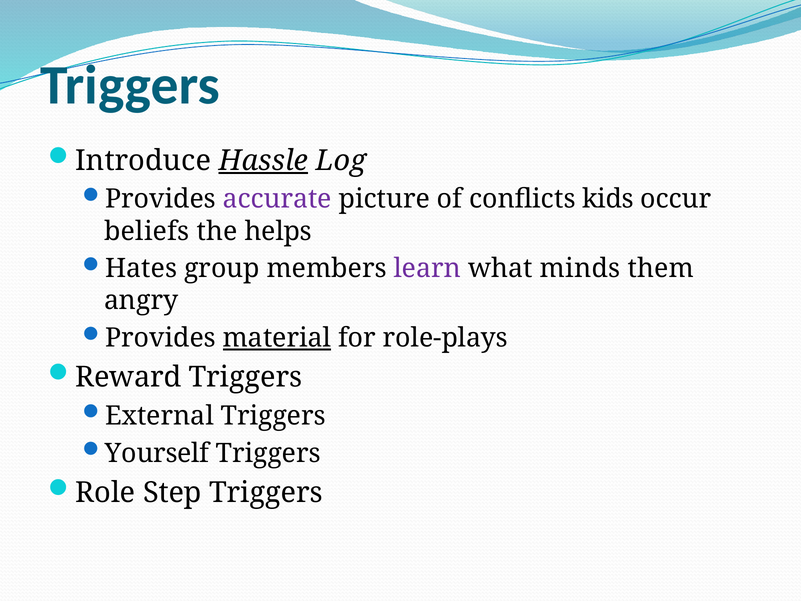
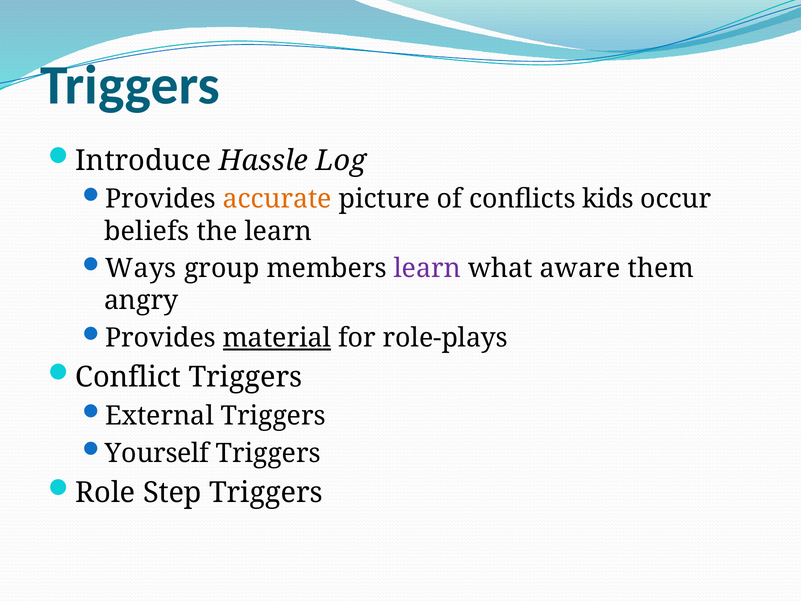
Hassle underline: present -> none
accurate colour: purple -> orange
the helps: helps -> learn
Hates: Hates -> Ways
minds: minds -> aware
Reward: Reward -> Conflict
